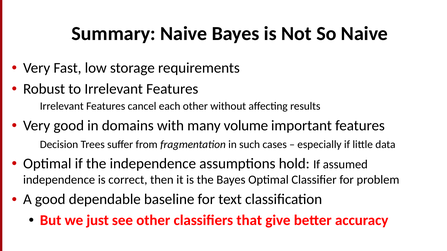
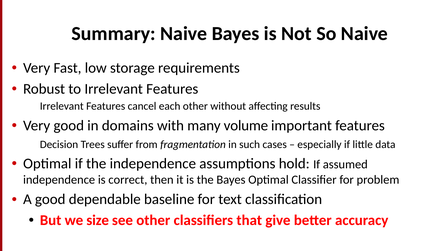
just: just -> size
